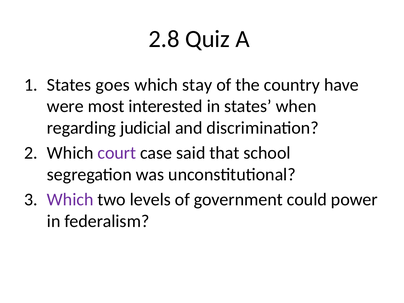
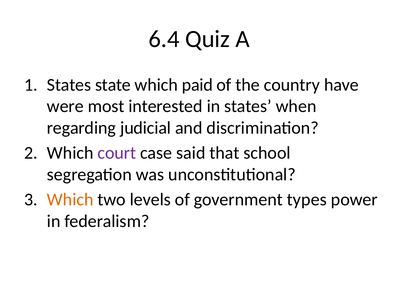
2.8: 2.8 -> 6.4
goes: goes -> state
stay: stay -> paid
Which at (70, 200) colour: purple -> orange
could: could -> types
